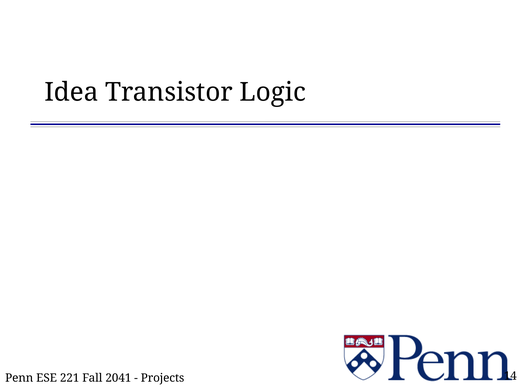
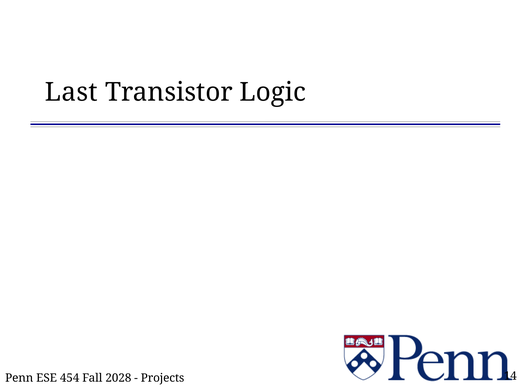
Idea: Idea -> Last
221: 221 -> 454
2041: 2041 -> 2028
